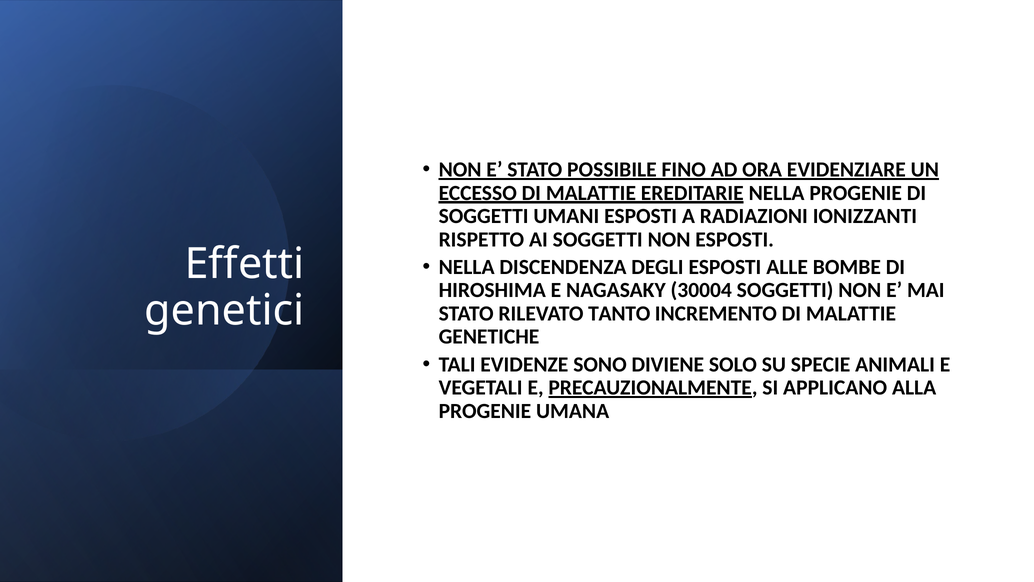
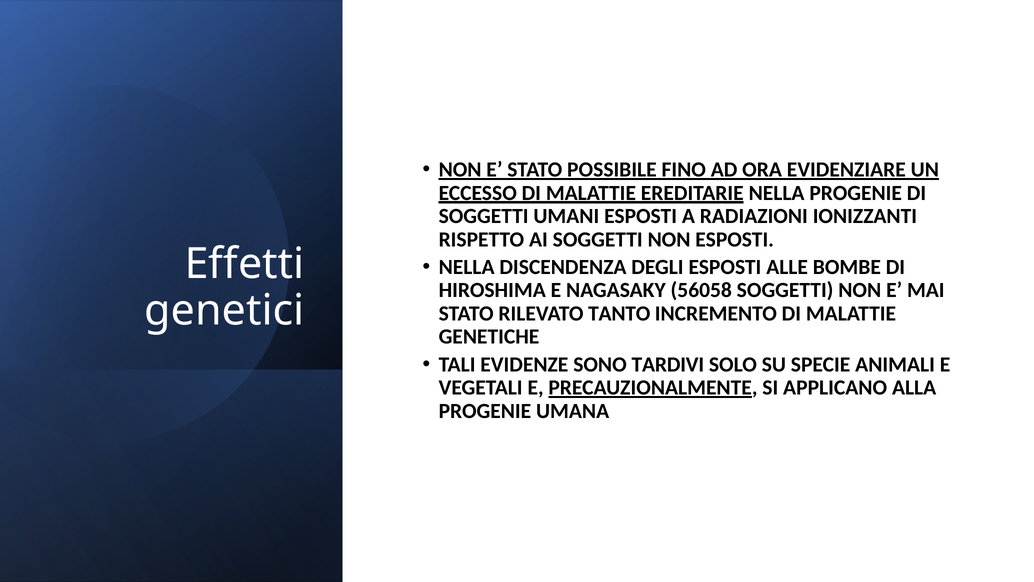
30004: 30004 -> 56058
DIVIENE: DIVIENE -> TARDIVI
